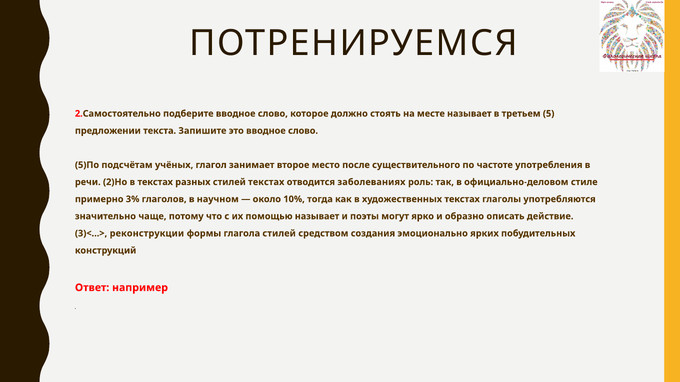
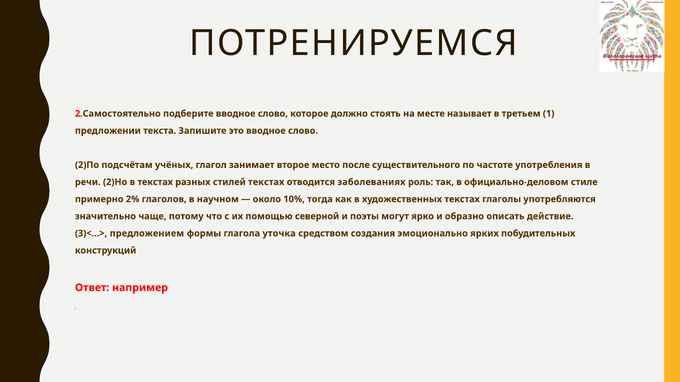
5: 5 -> 1
5)По: 5)По -> 2)По
3%: 3% -> 2%
помощью называет: называет -> северной
реконструкции: реконструкции -> предложением
глагола стилей: стилей -> уточка
